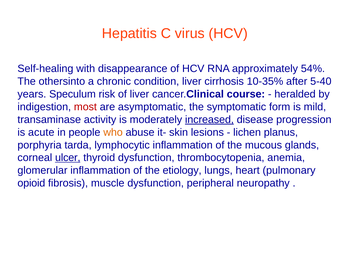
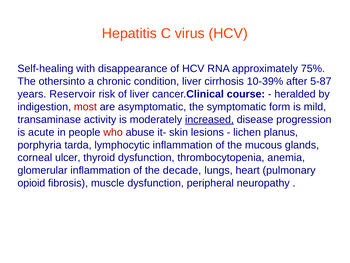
54%: 54% -> 75%
10-35%: 10-35% -> 10-39%
5-40: 5-40 -> 5-87
Speculum: Speculum -> Reservoir
who colour: orange -> red
ulcer underline: present -> none
etiology: etiology -> decade
